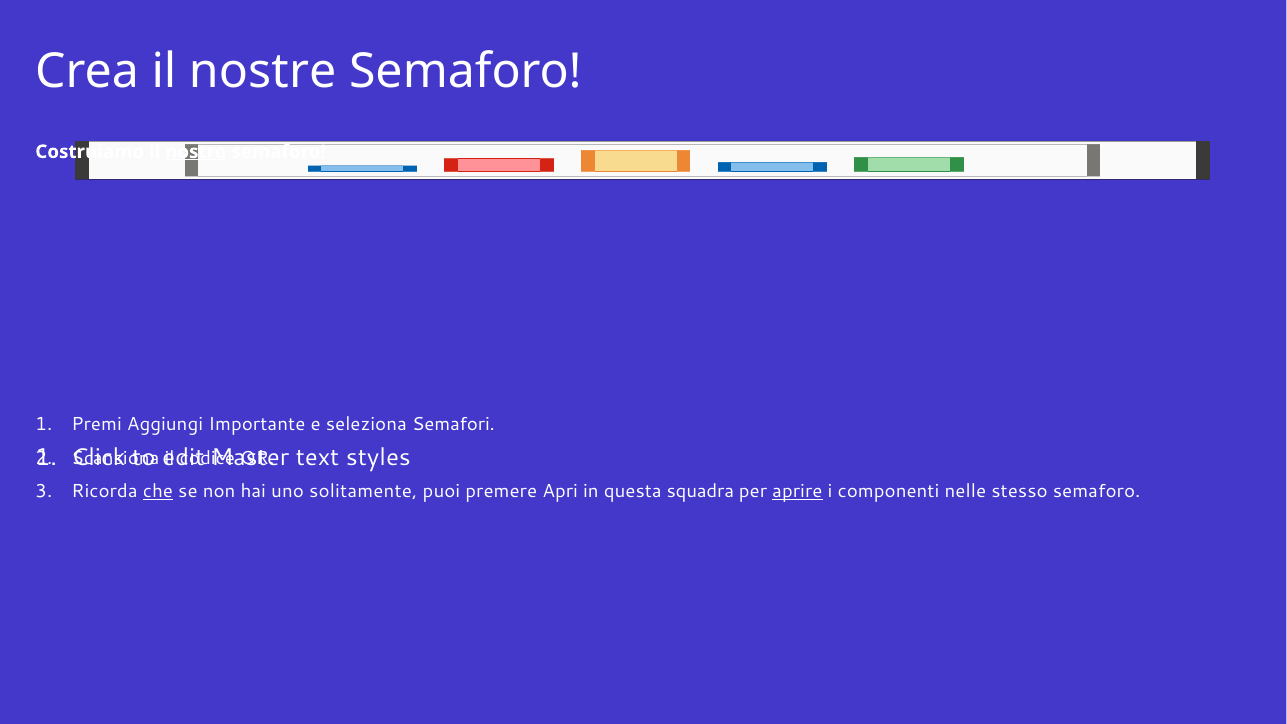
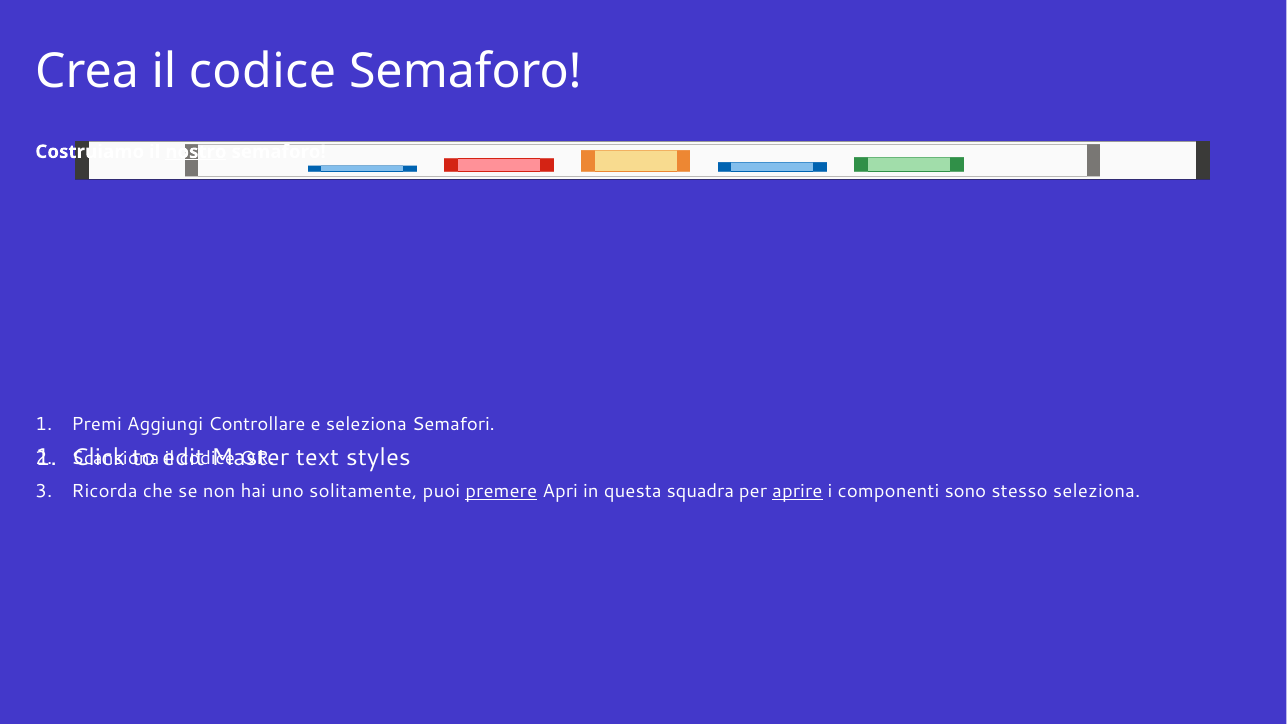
Crea il nostre: nostre -> codice
Importante: Importante -> Controllare
che underline: present -> none
premere underline: none -> present
nelle: nelle -> sono
stesso semaforo: semaforo -> seleziona
